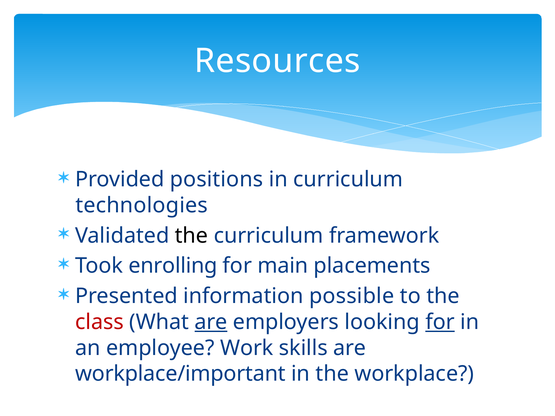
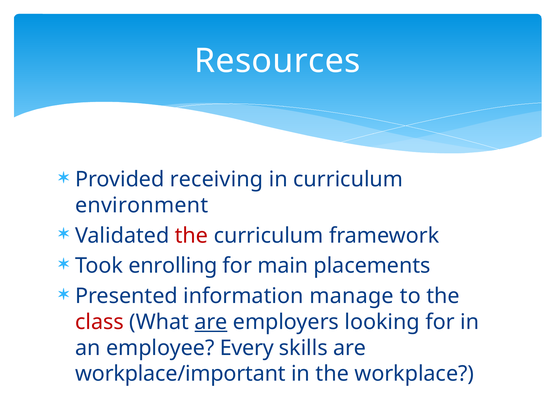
positions: positions -> receiving
technologies: technologies -> environment
the at (191, 236) colour: black -> red
possible: possible -> manage
for at (440, 322) underline: present -> none
Work: Work -> Every
